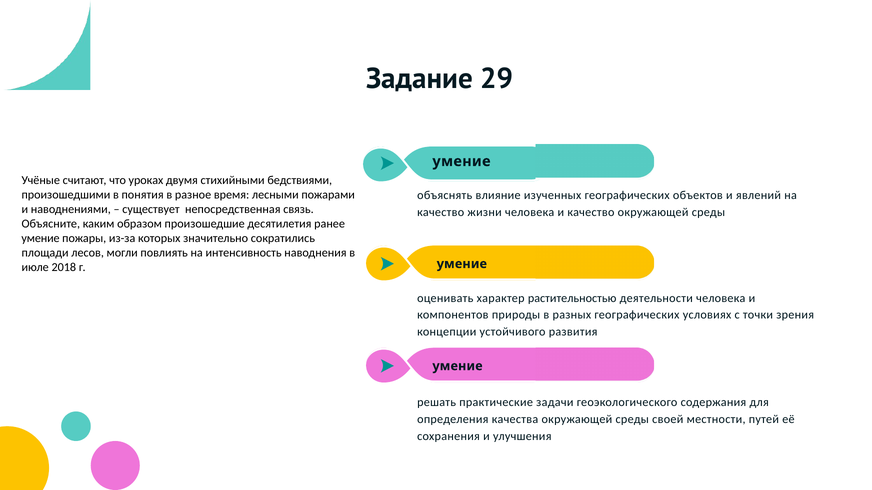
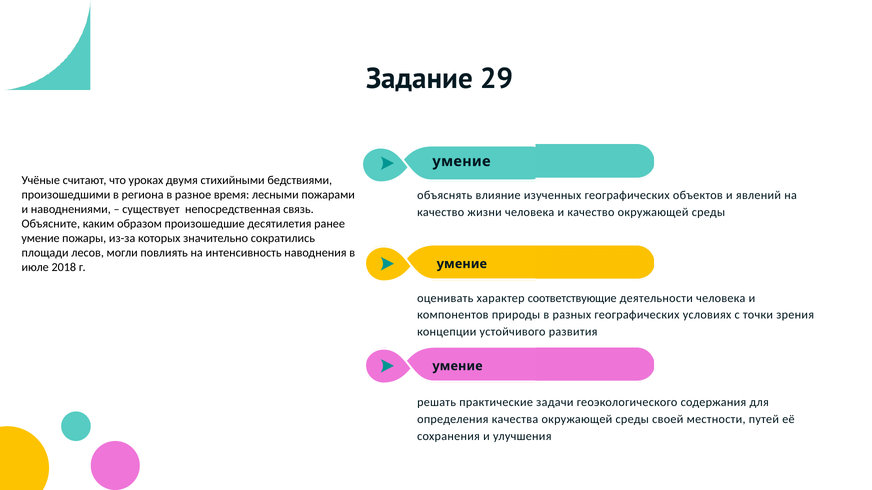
понятия: понятия -> региона
растительностью: растительностью -> соответствующие
